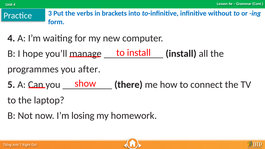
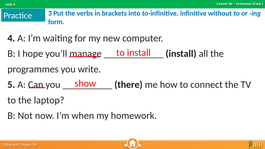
after: after -> write
losing: losing -> when
